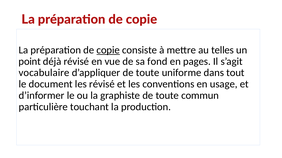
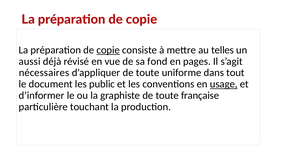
point: point -> aussi
vocabulaire: vocabulaire -> nécessaires
les révisé: révisé -> public
usage underline: none -> present
commun: commun -> française
